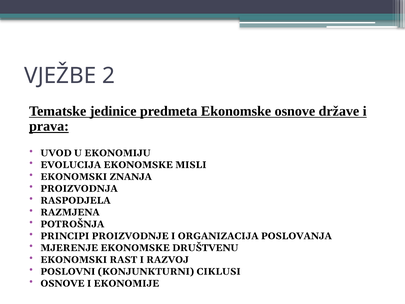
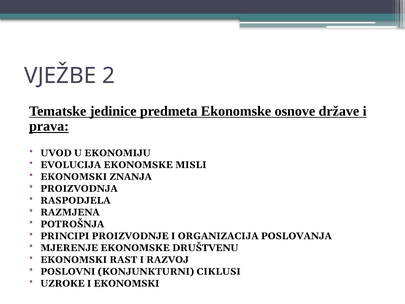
OSNOVE at (62, 283): OSNOVE -> UZROKE
I EKONOMIJE: EKONOMIJE -> EKONOMSKI
